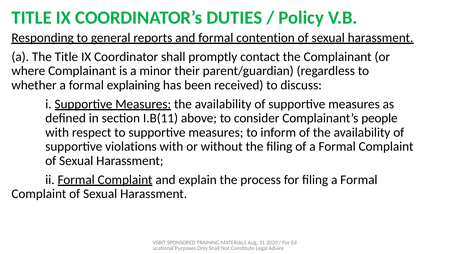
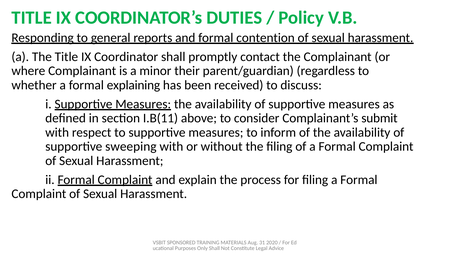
people: people -> submit
violations: violations -> sweeping
